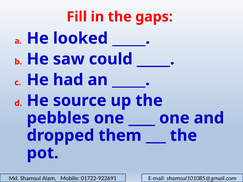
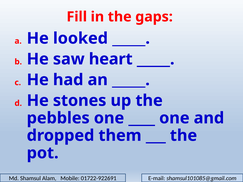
could: could -> heart
source: source -> stones
